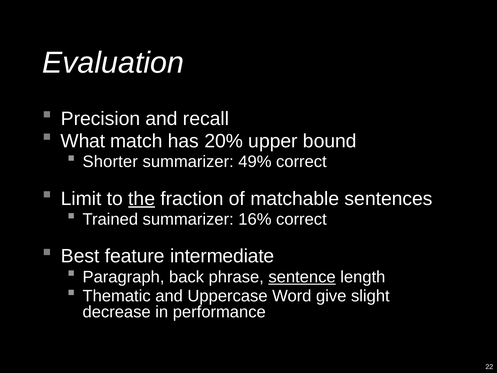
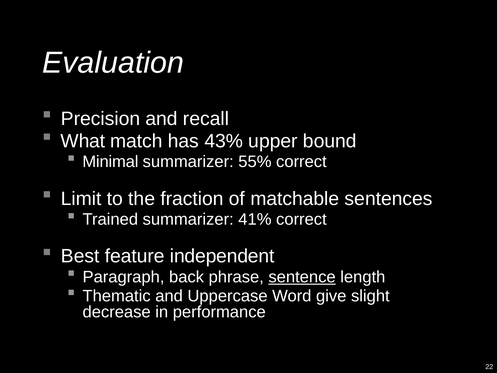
20%: 20% -> 43%
Shorter: Shorter -> Minimal
49%: 49% -> 55%
the underline: present -> none
16%: 16% -> 41%
intermediate: intermediate -> independent
